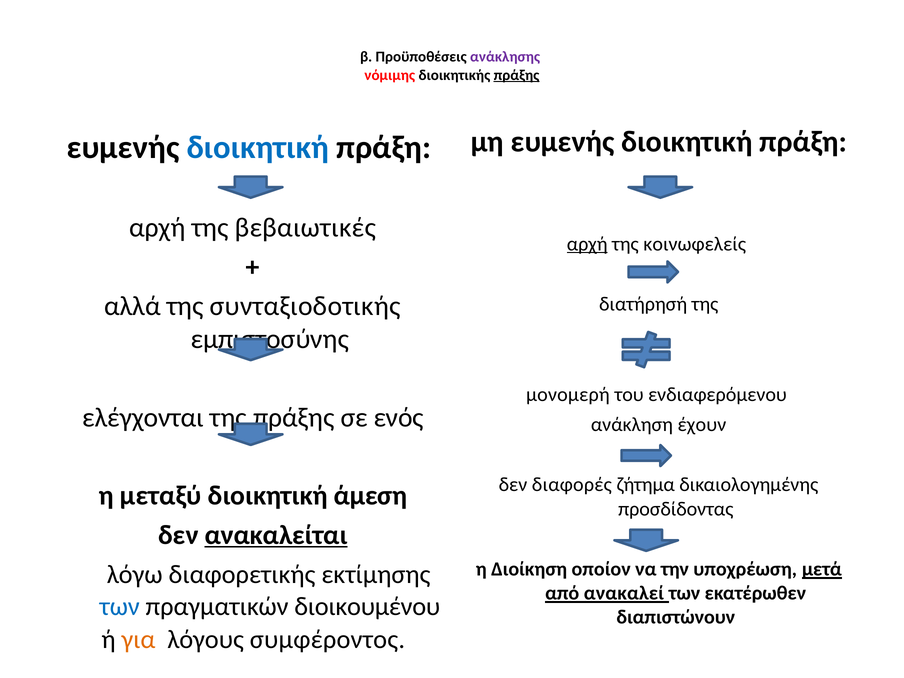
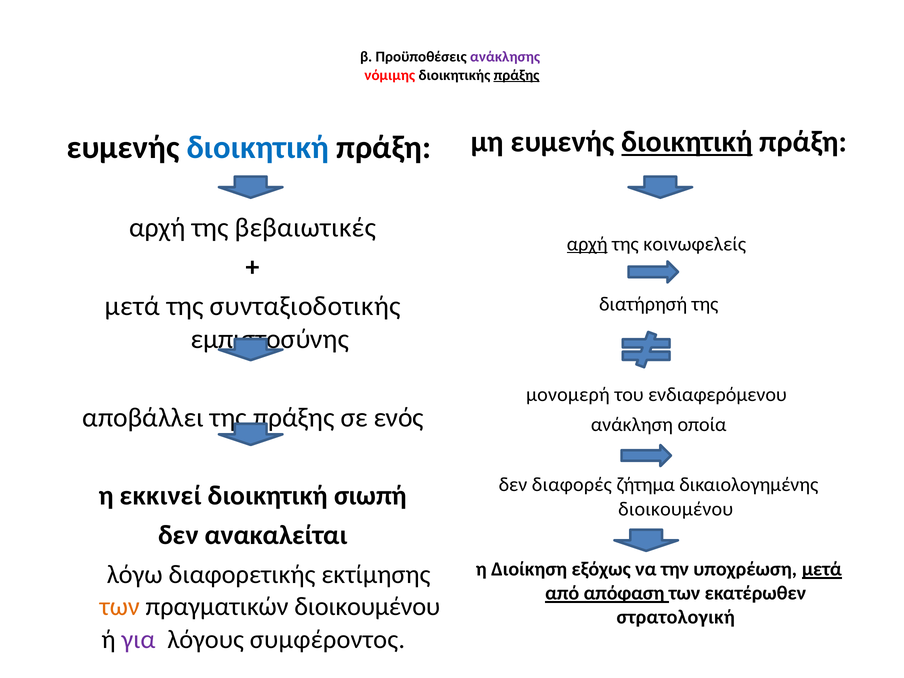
διοικητική at (687, 142) underline: none -> present
αλλά at (133, 306): αλλά -> μετά
ελέγχονται: ελέγχονται -> αποβάλλει
έχουν: έχουν -> οποία
μεταξύ: μεταξύ -> εκκινεί
άμεση: άμεση -> σιωπή
προσδίδοντας at (676, 509): προσδίδοντας -> διοικουμένου
ανακαλείται underline: present -> none
οποίον: οποίον -> εξόχως
ανακαλεί: ανακαλεί -> απόφαση
των at (120, 606) colour: blue -> orange
διαπιστώνουν: διαπιστώνουν -> στρατολογική
για colour: orange -> purple
